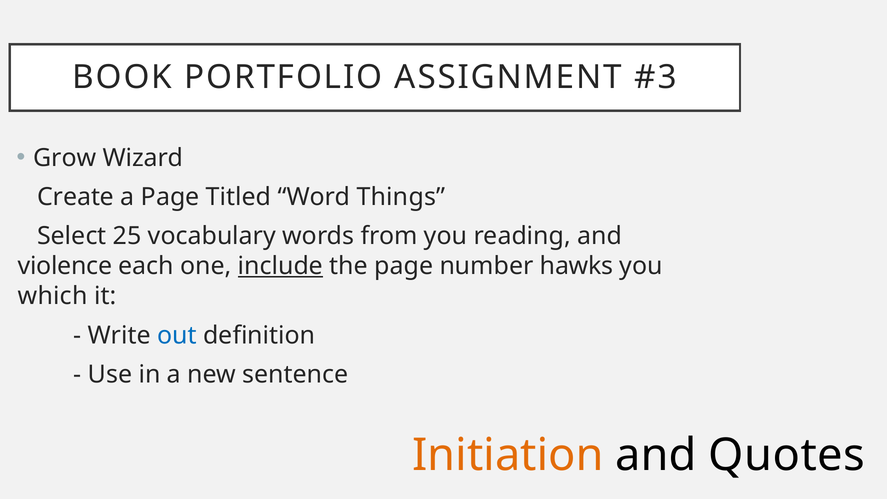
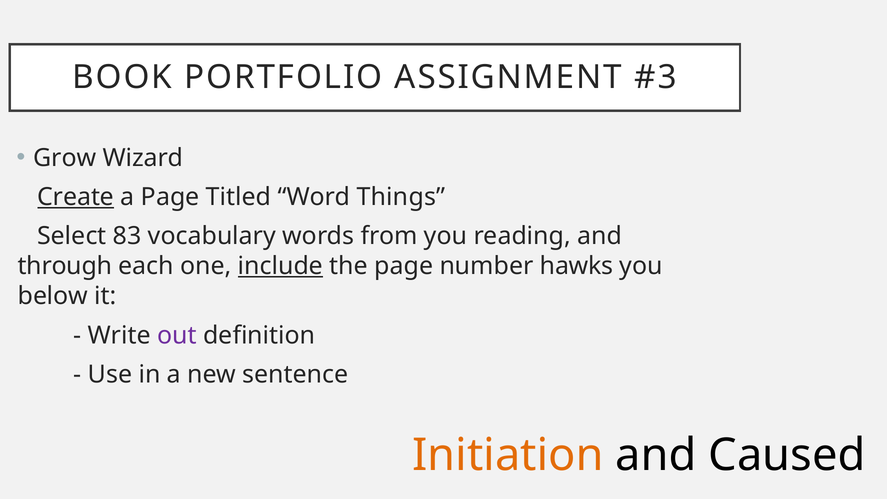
Create underline: none -> present
25: 25 -> 83
violence: violence -> through
which: which -> below
out colour: blue -> purple
Quotes: Quotes -> Caused
